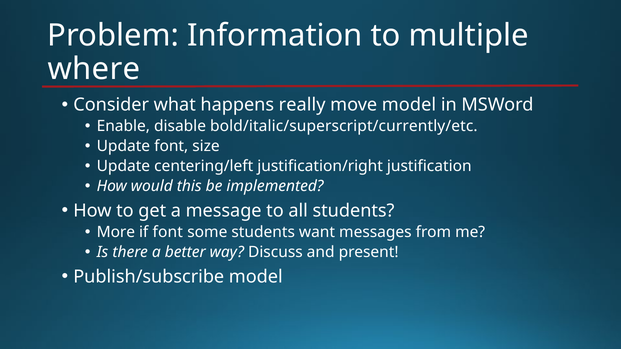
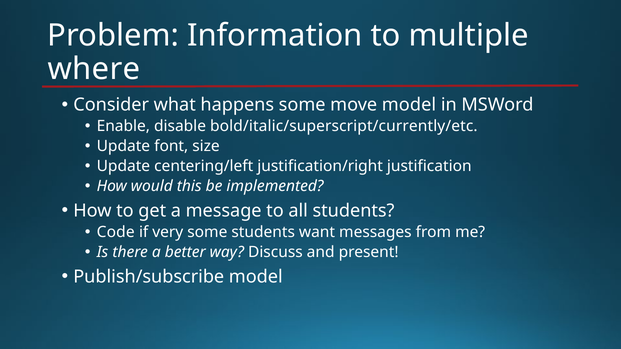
happens really: really -> some
More: More -> Code
if font: font -> very
